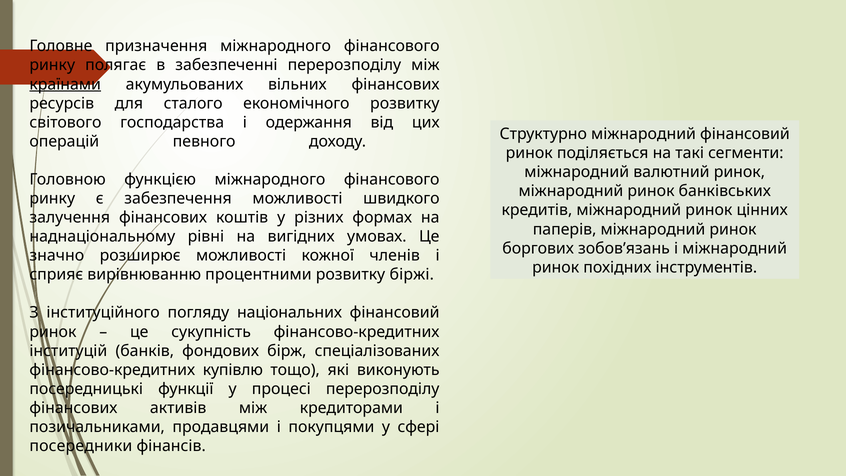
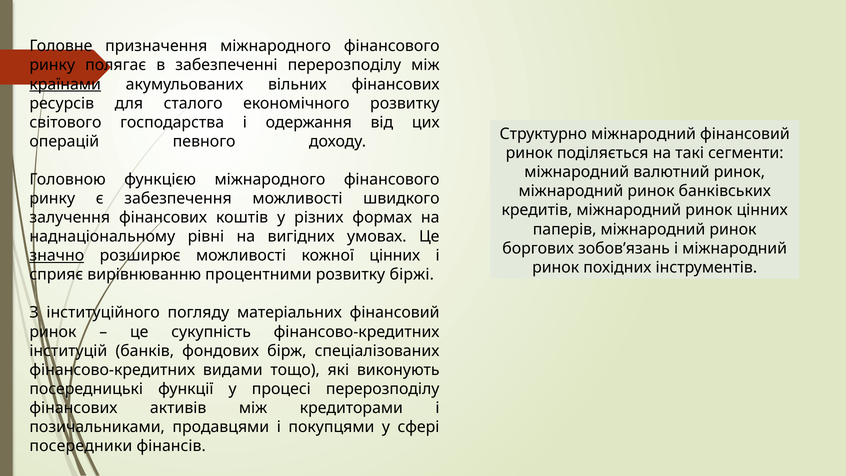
значно underline: none -> present
кожної членів: членів -> цінних
національних: національних -> матеріальних
купівлю: купівлю -> видами
